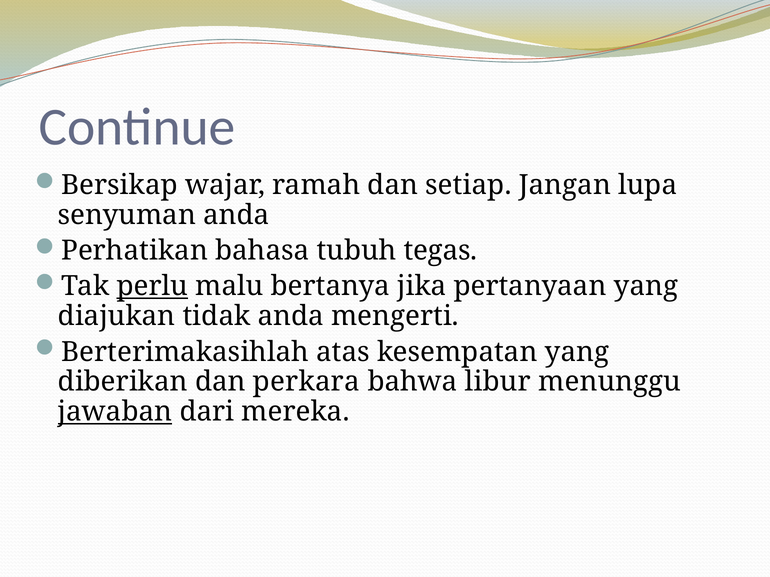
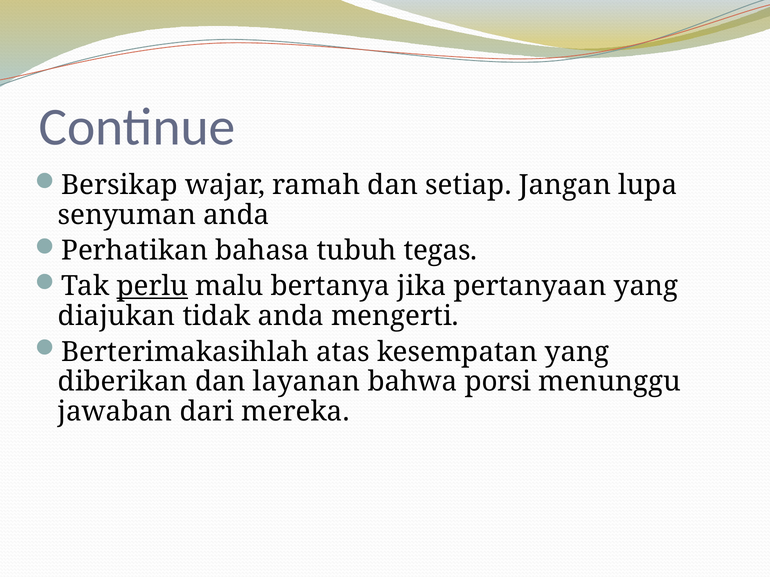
perkara: perkara -> layanan
libur: libur -> porsi
jawaban underline: present -> none
